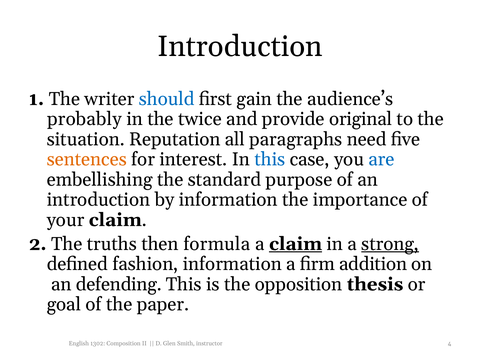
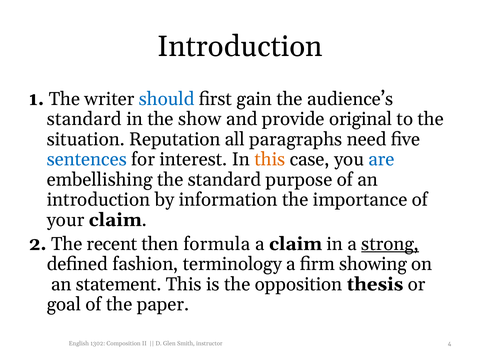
probably at (84, 119): probably -> standard
twice: twice -> show
sentences colour: orange -> blue
this at (270, 159) colour: blue -> orange
truths: truths -> recent
claim at (296, 244) underline: present -> none
fashion information: information -> terminology
addition: addition -> showing
defending: defending -> statement
